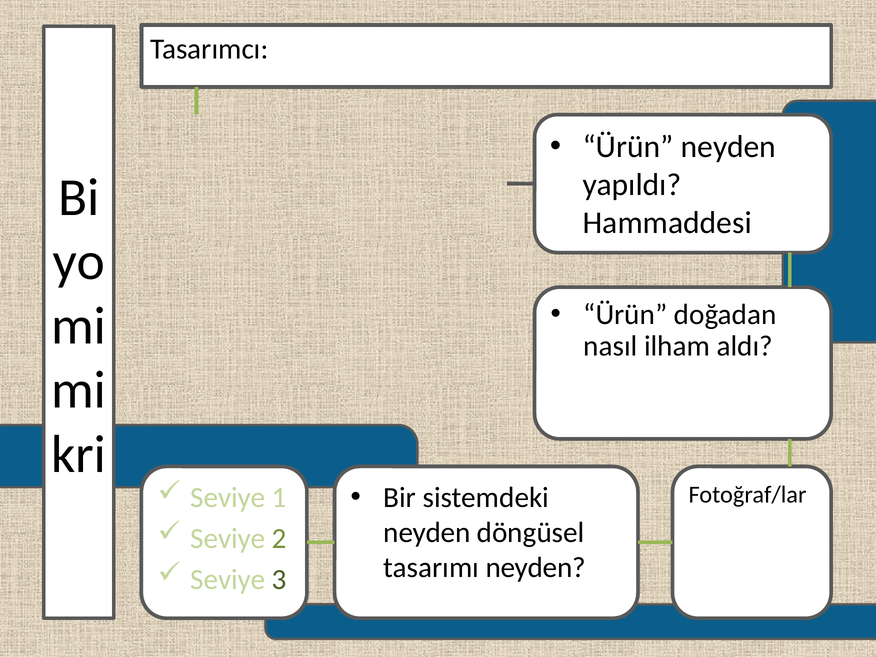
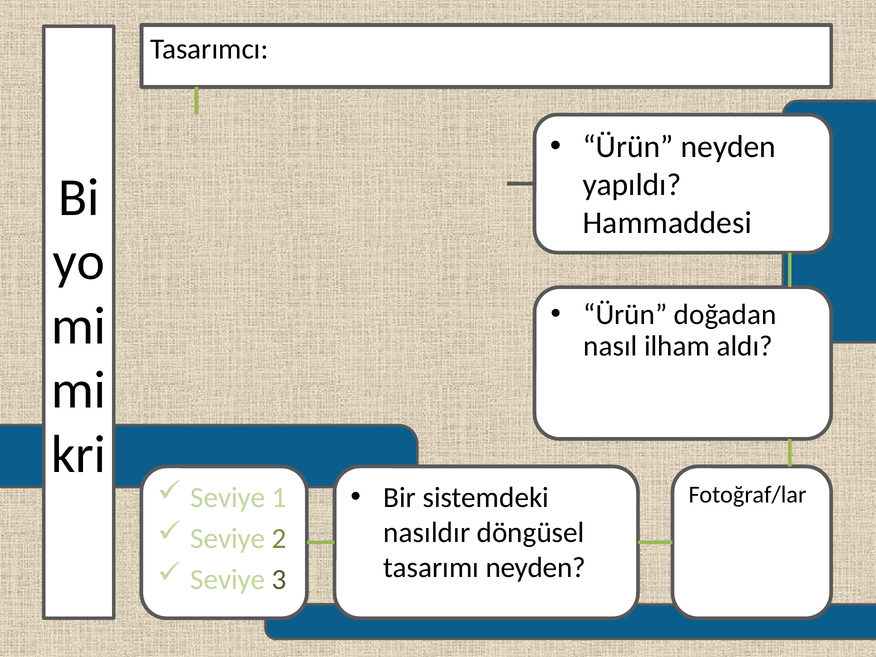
neyden at (427, 533): neyden -> nasıldır
